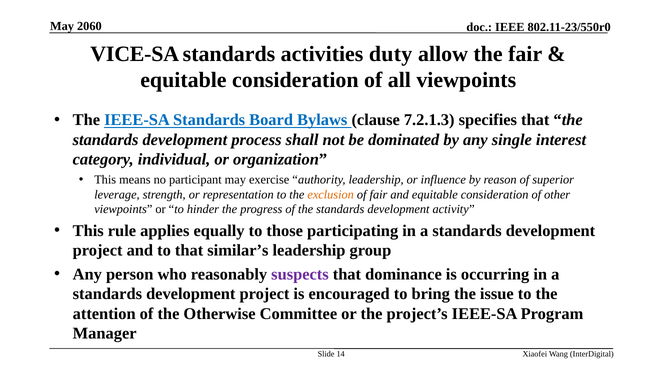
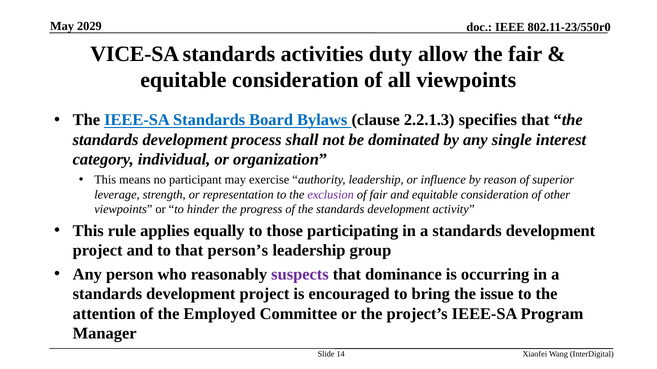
2060: 2060 -> 2029
7.2.1.3: 7.2.1.3 -> 2.2.1.3
exclusion colour: orange -> purple
similar’s: similar’s -> person’s
Otherwise: Otherwise -> Employed
